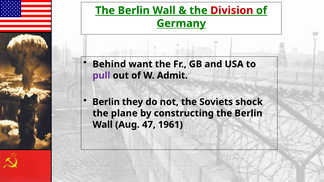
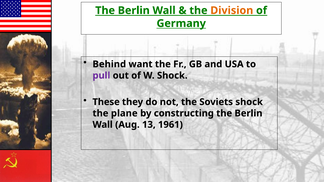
Division colour: red -> orange
W Admit: Admit -> Shock
Berlin at (106, 102): Berlin -> These
47: 47 -> 13
